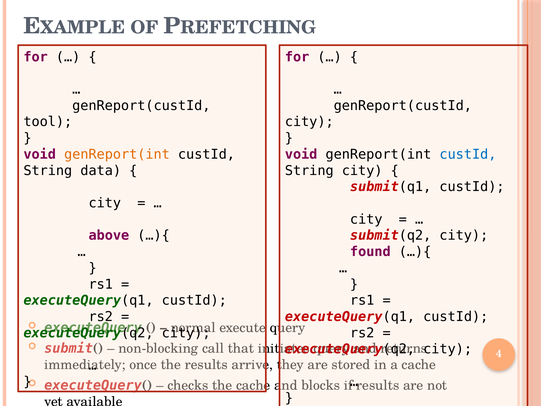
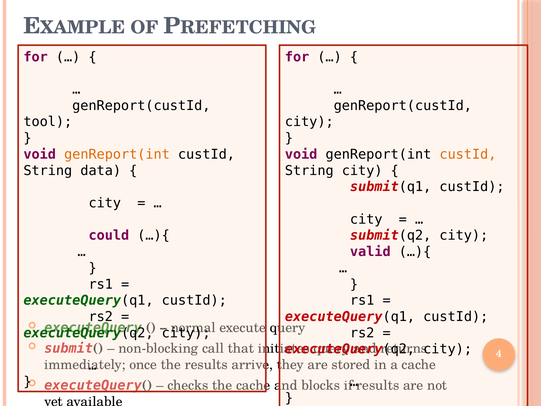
custId at (468, 154) colour: blue -> orange
above: above -> could
found: found -> valid
